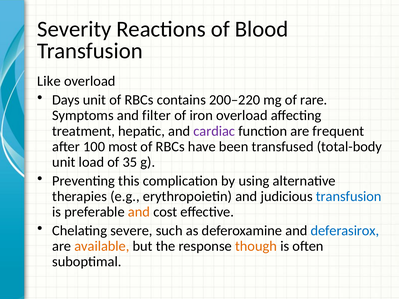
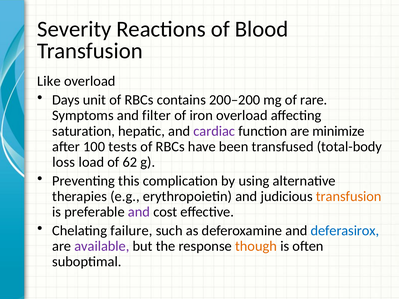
200–220: 200–220 -> 200–200
treatment: treatment -> saturation
frequent: frequent -> minimize
most: most -> tests
unit at (64, 162): unit -> loss
35: 35 -> 62
transfusion at (349, 197) colour: blue -> orange
and at (139, 212) colour: orange -> purple
severe: severe -> failure
available colour: orange -> purple
